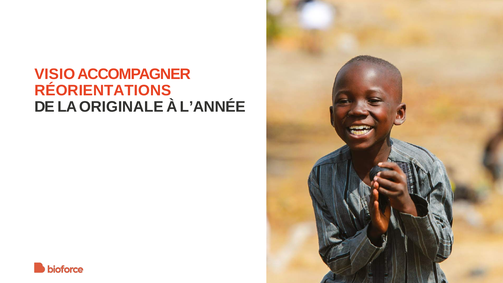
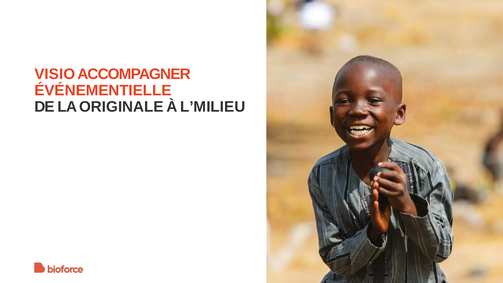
RÉORIENTATIONS: RÉORIENTATIONS -> ÉVÉNEMENTIELLE
L’ANNÉE: L’ANNÉE -> L’MILIEU
